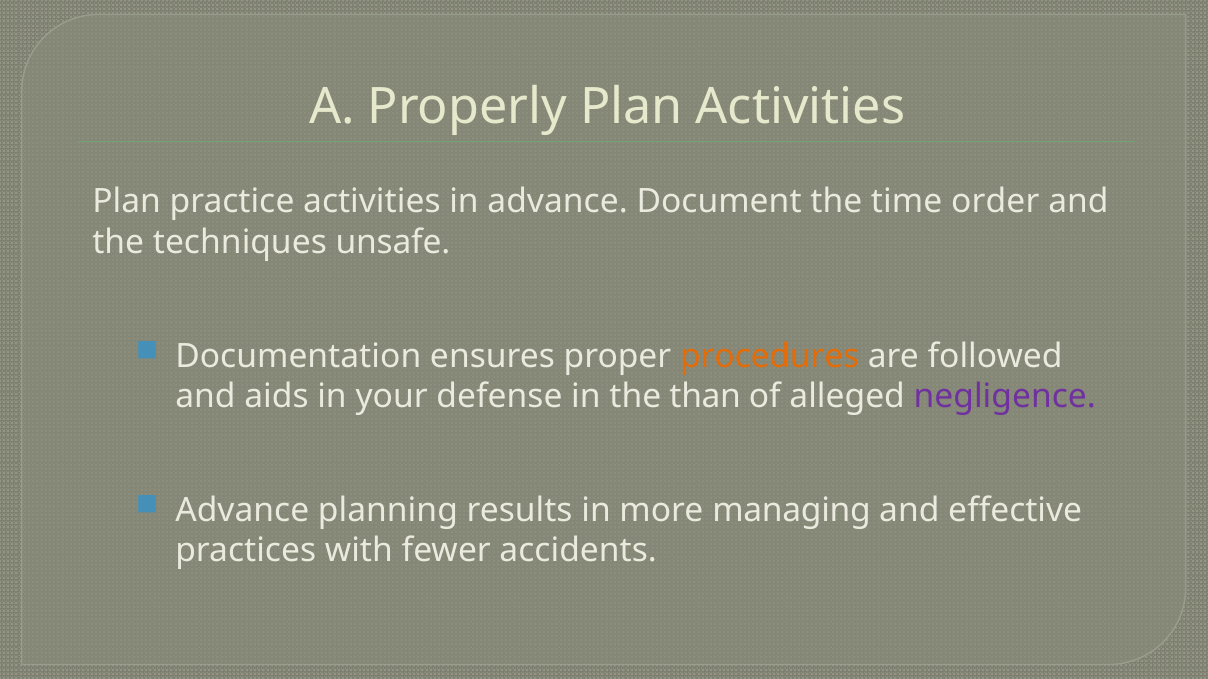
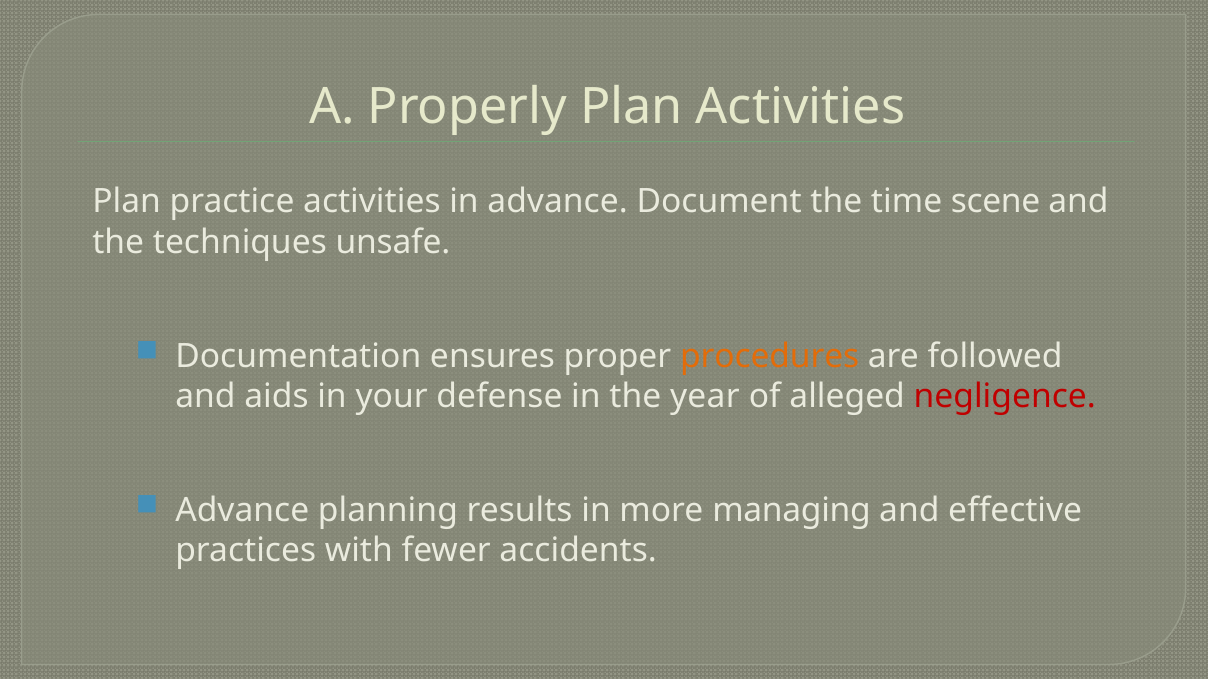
order: order -> scene
than: than -> year
negligence colour: purple -> red
